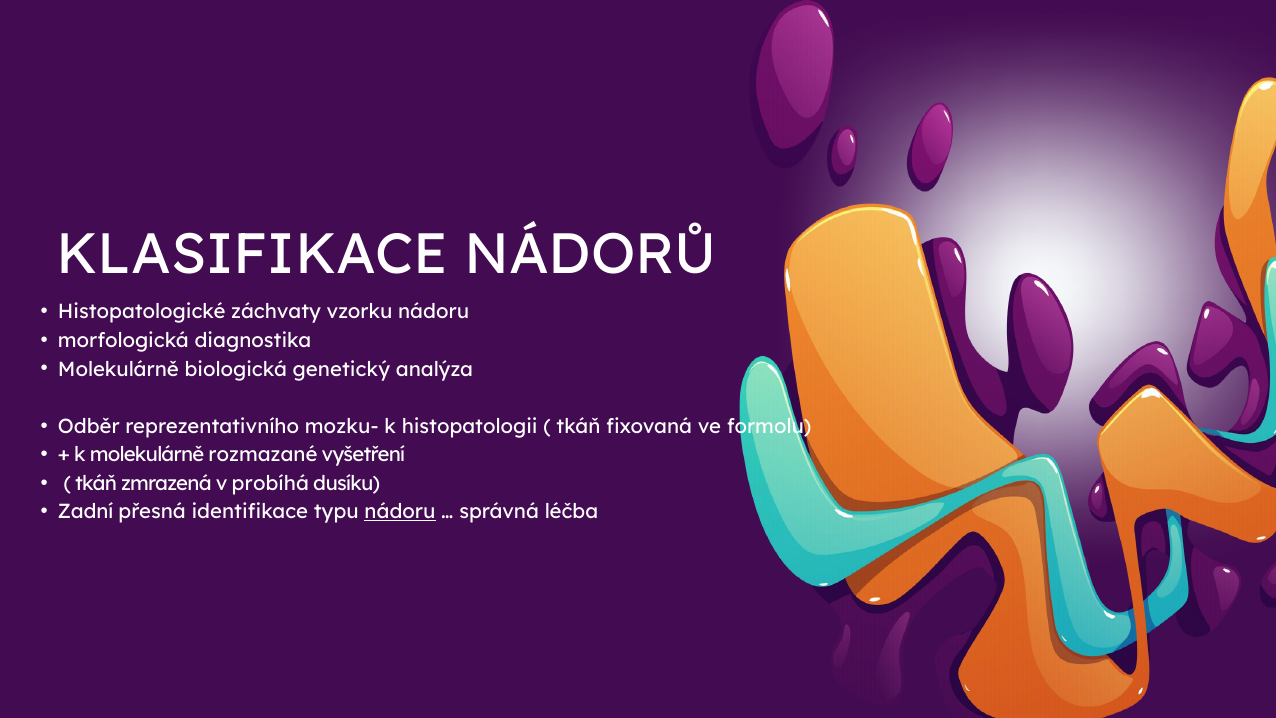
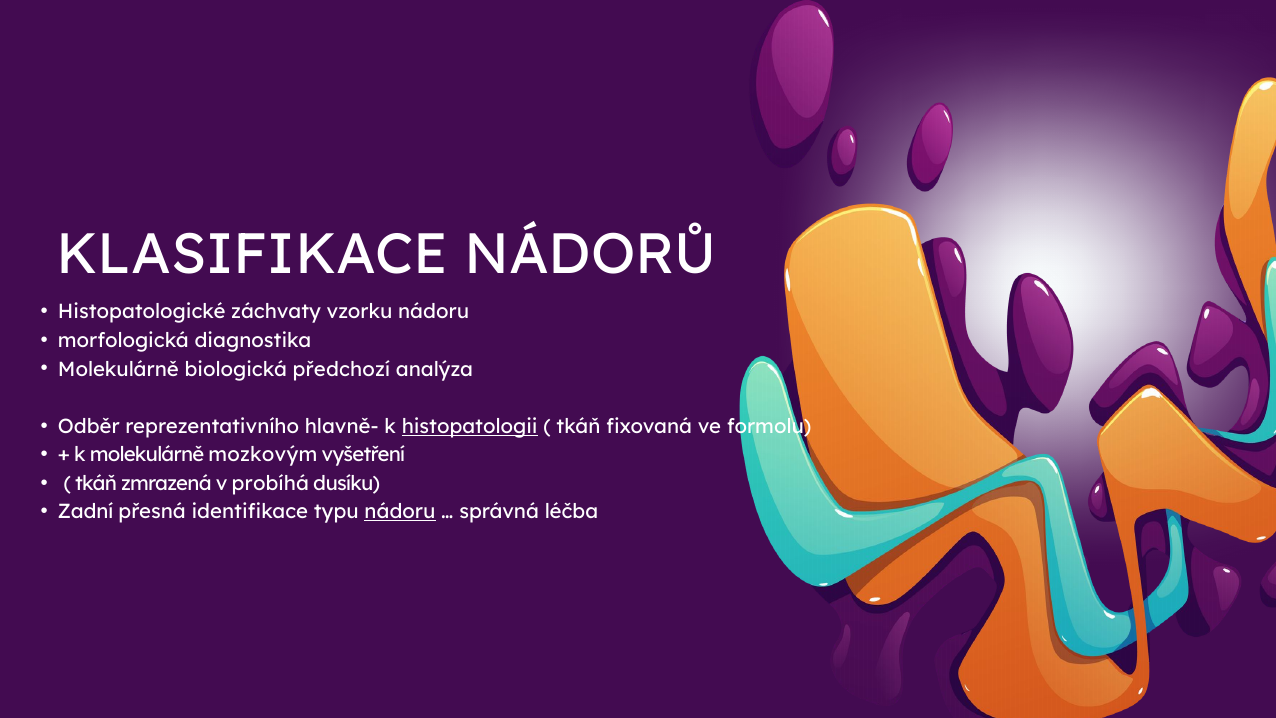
genetický: genetický -> předchozí
mozku-: mozku- -> hlavně-
histopatologii underline: none -> present
rozmazané: rozmazané -> mozkovým
